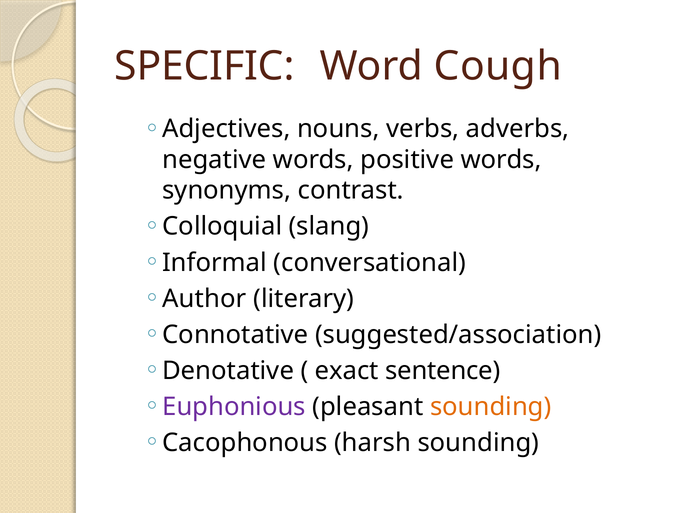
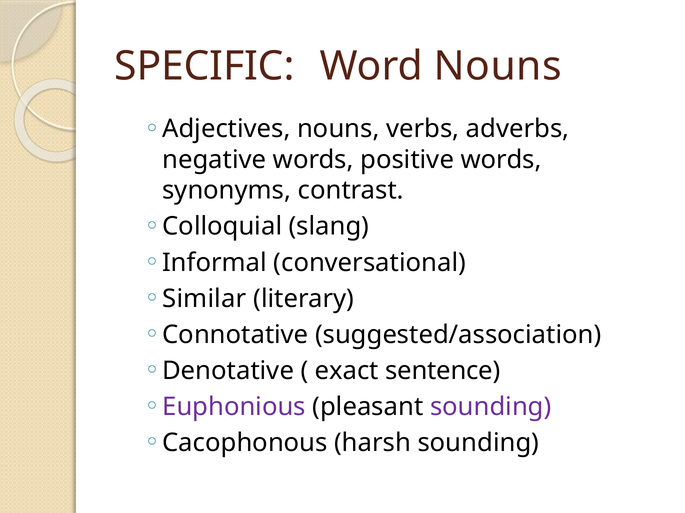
Word Cough: Cough -> Nouns
Author: Author -> Similar
sounding at (491, 407) colour: orange -> purple
